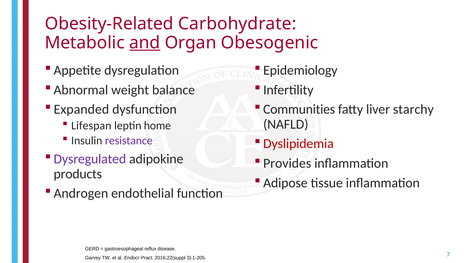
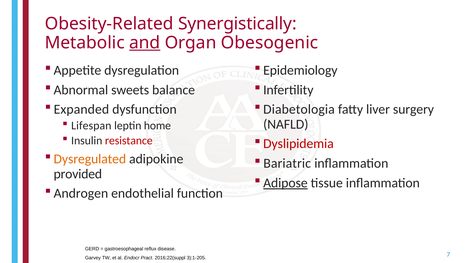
Carbohydrate: Carbohydrate -> Synergistically
weight: weight -> sweets
Communities: Communities -> Diabetologia
starchy: starchy -> surgery
resistance colour: purple -> red
Dysregulated colour: purple -> orange
Provides: Provides -> Bariatric
products: products -> provided
Adipose underline: none -> present
